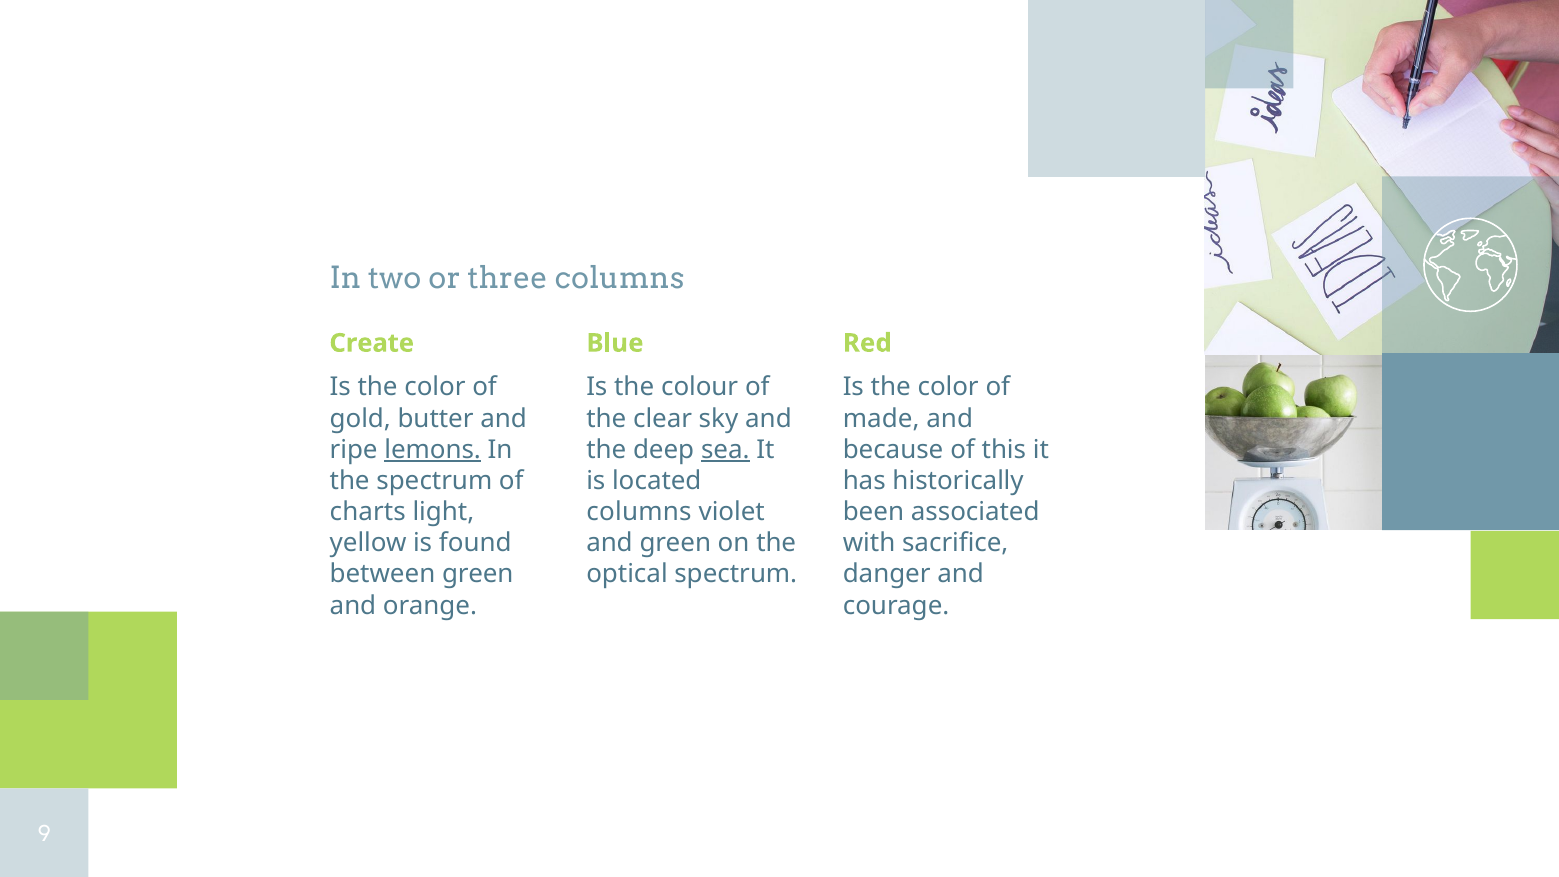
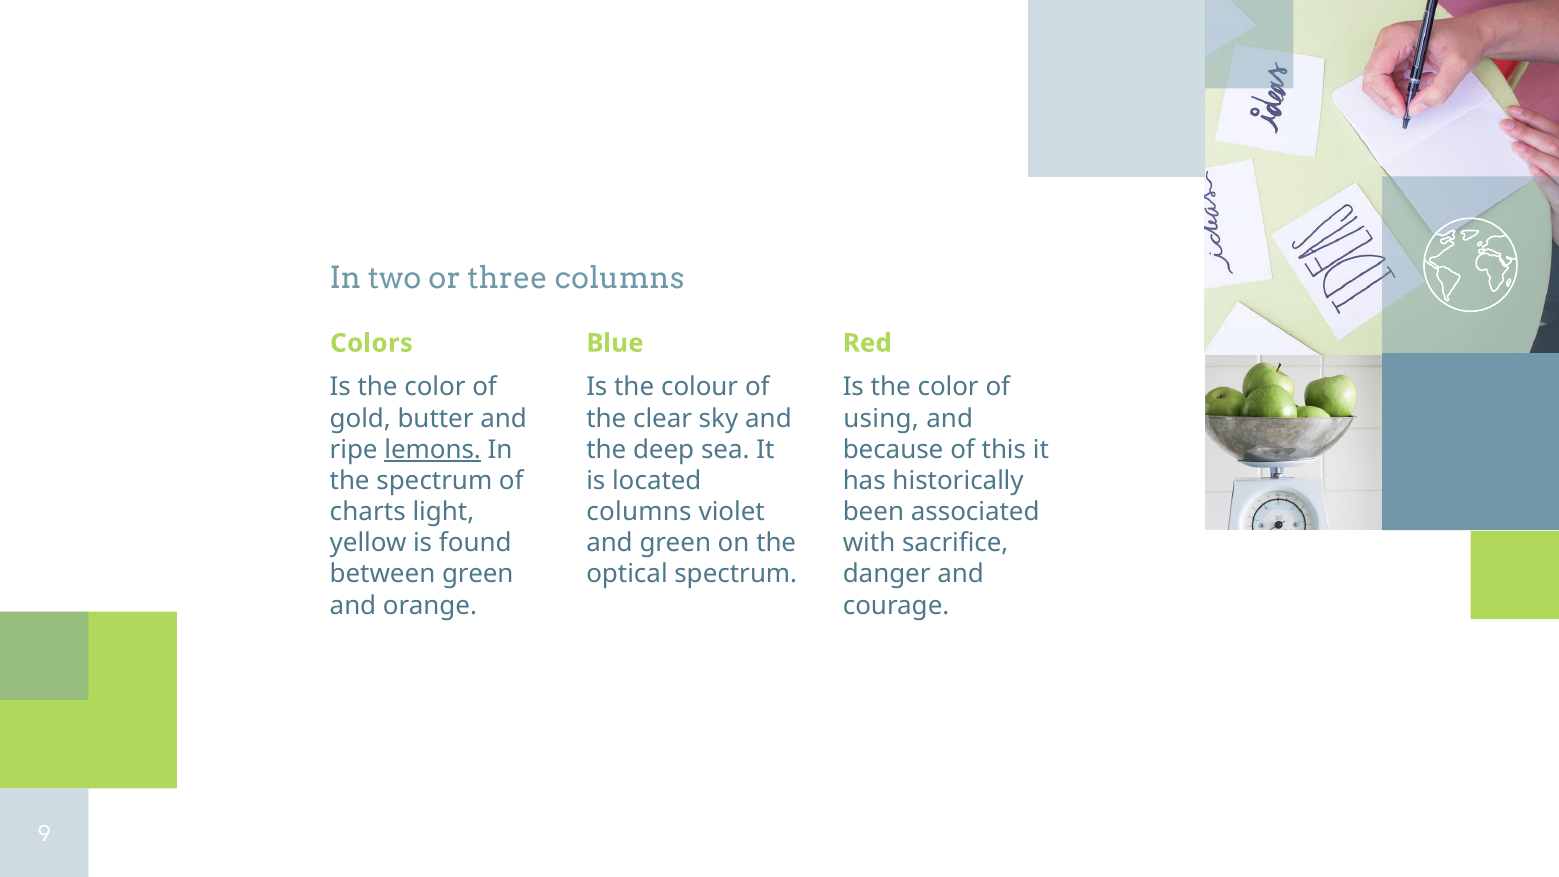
Create: Create -> Colors
made: made -> using
sea underline: present -> none
